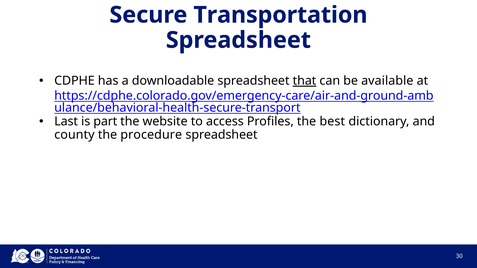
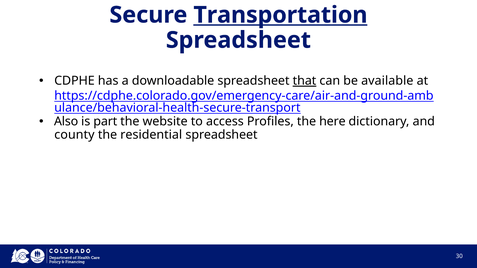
Transportation underline: none -> present
Last: Last -> Also
best: best -> here
procedure: procedure -> residential
